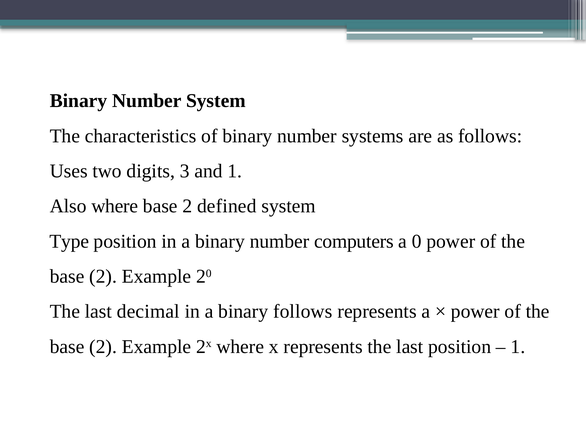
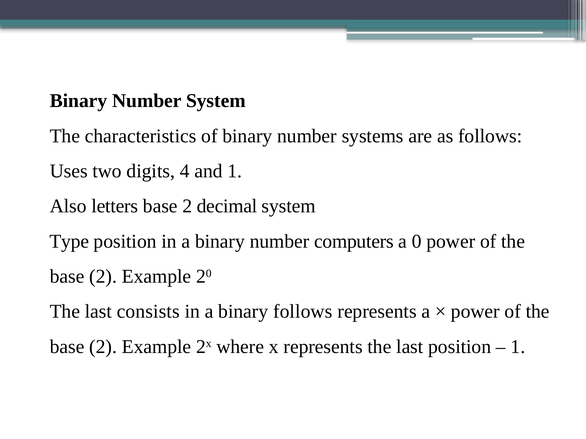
3: 3 -> 4
Also where: where -> letters
defined: defined -> decimal
decimal: decimal -> consists
